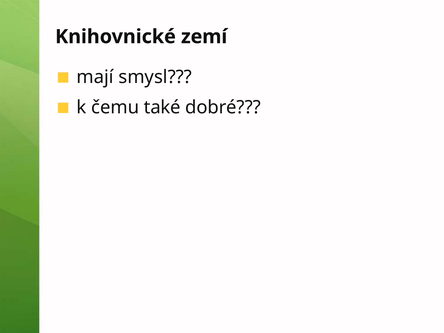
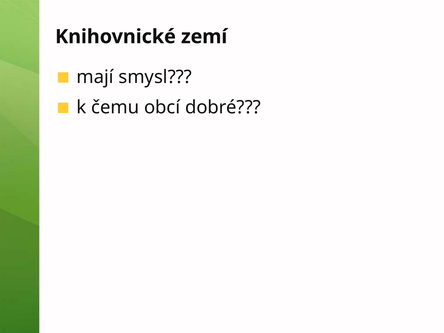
také: také -> obcí
